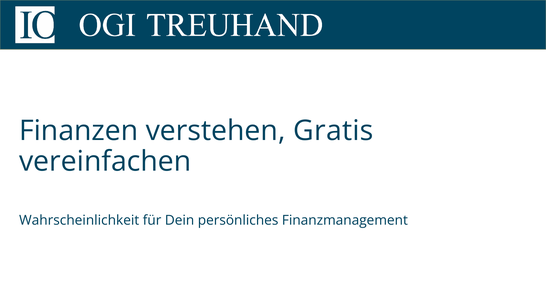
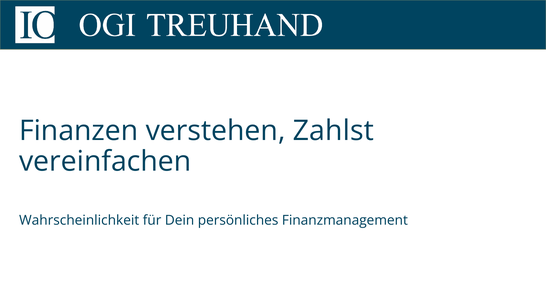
Gratis: Gratis -> Zahlst
